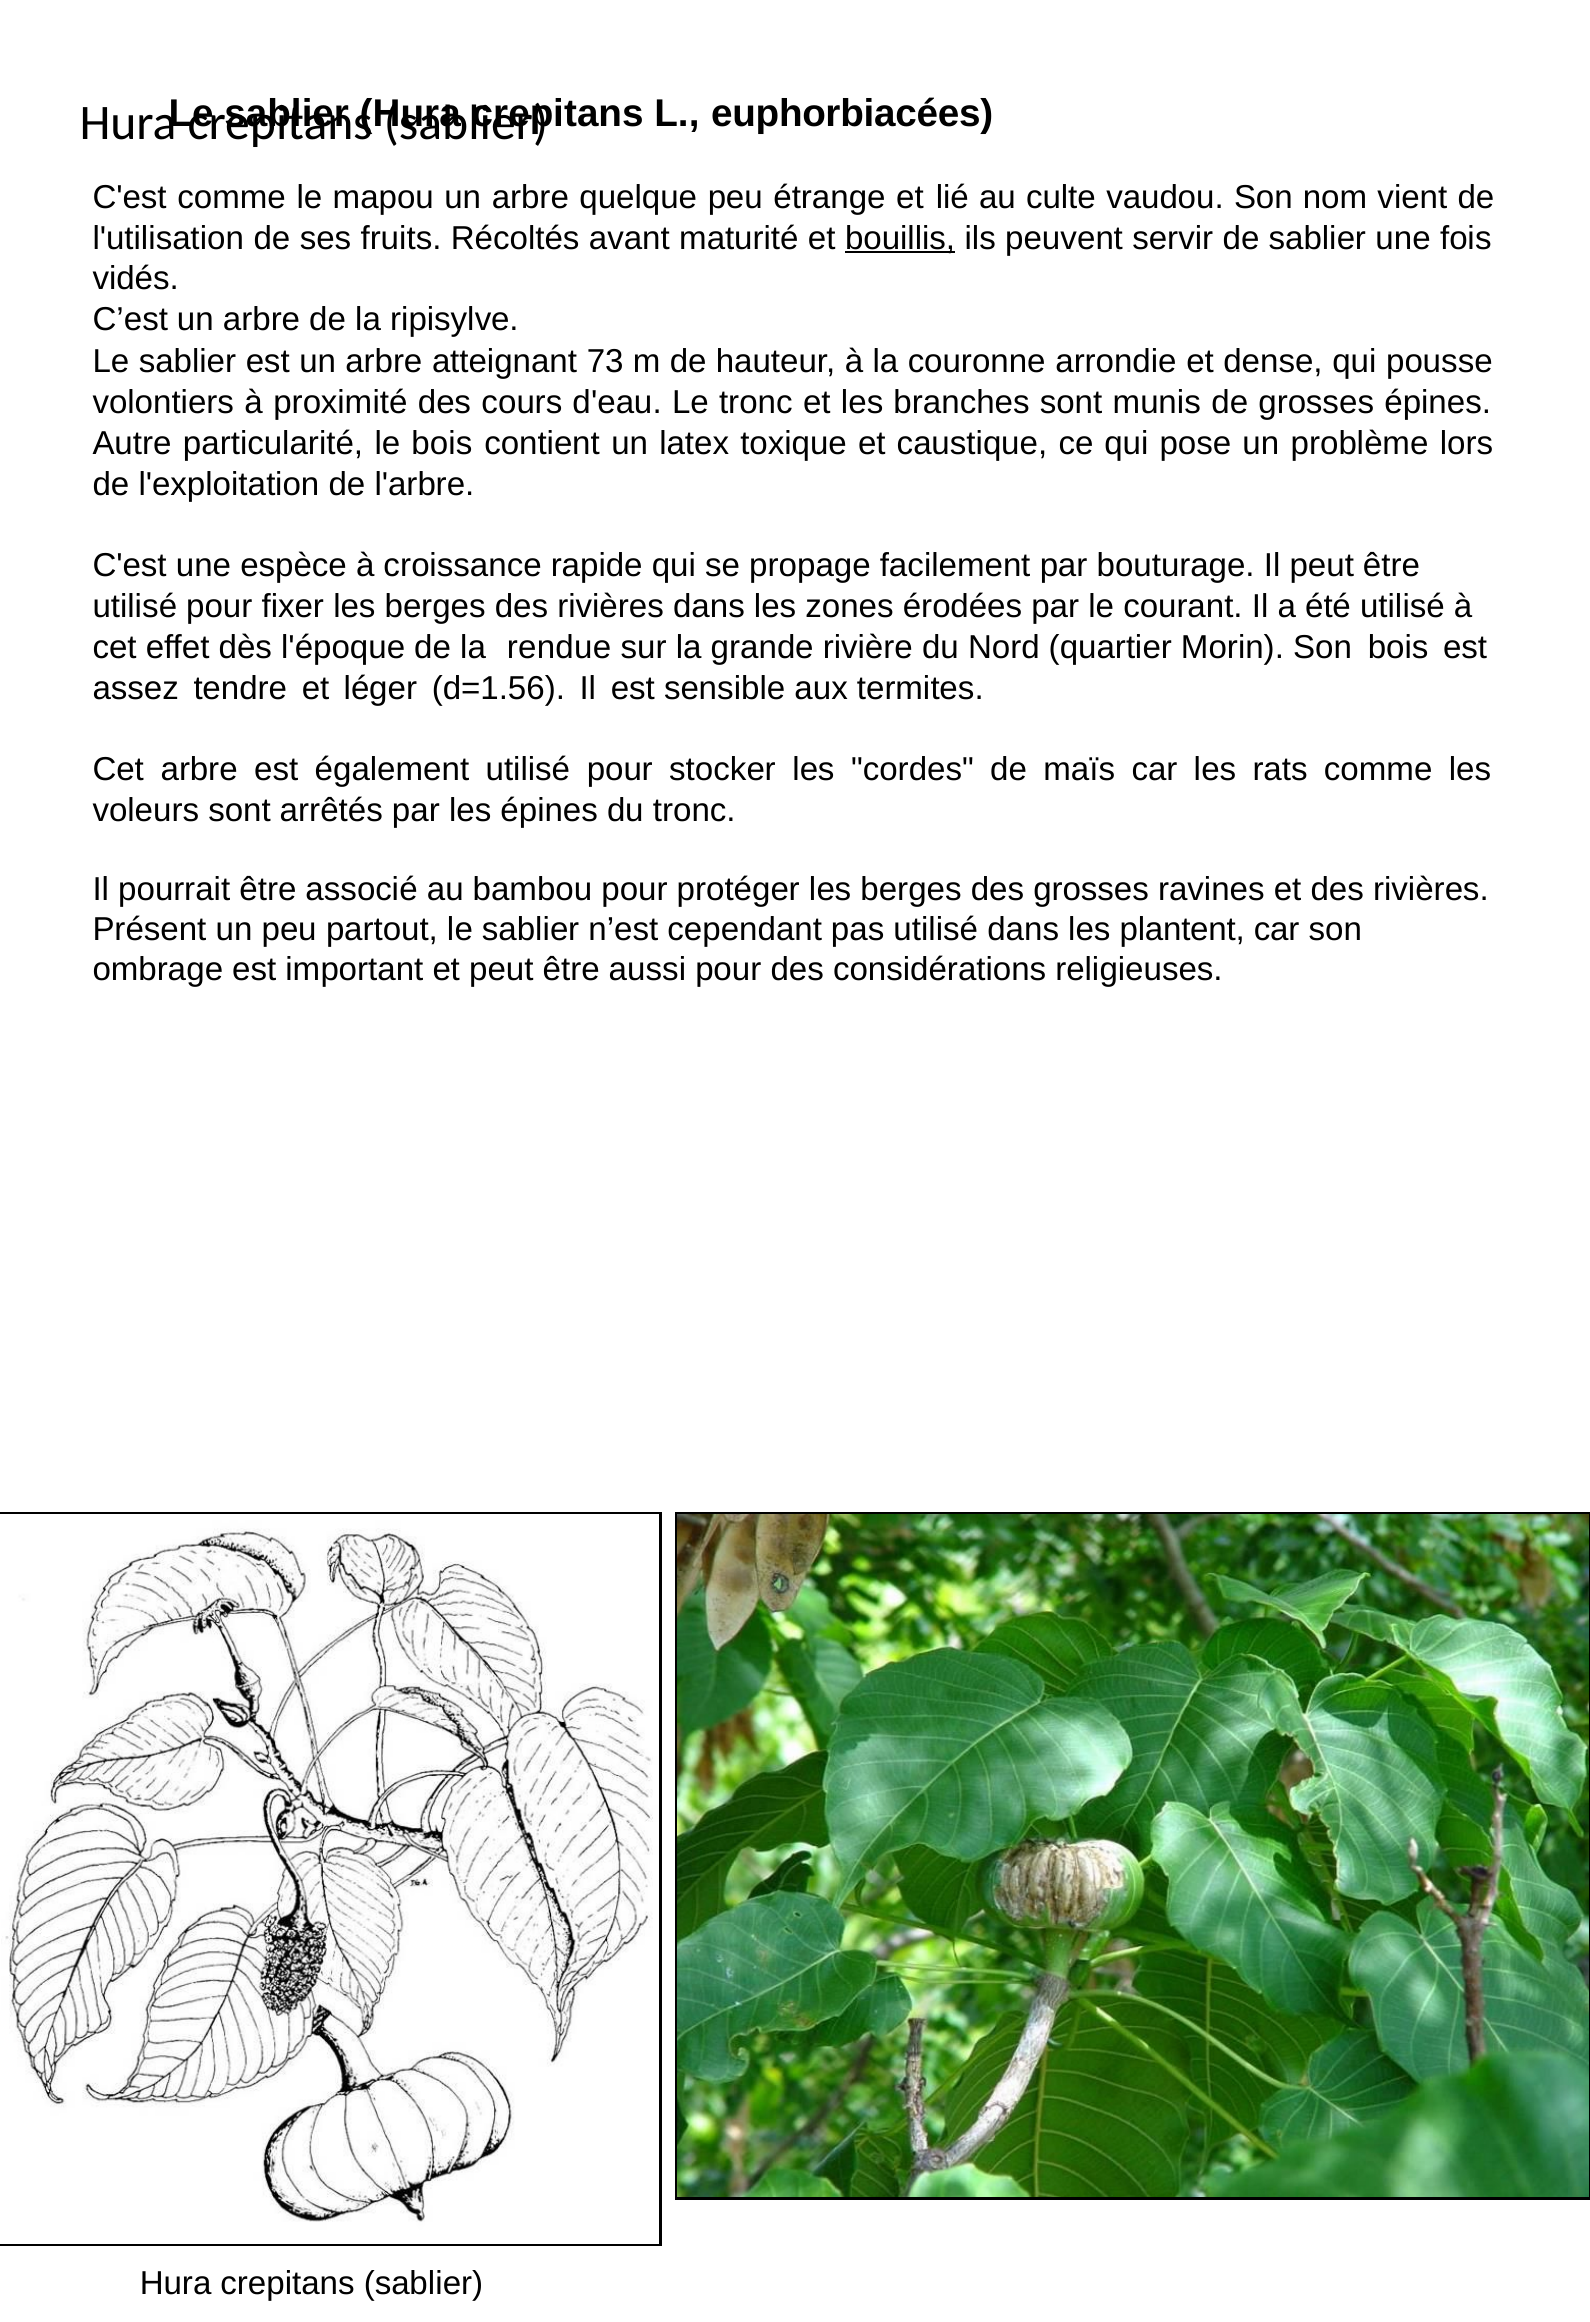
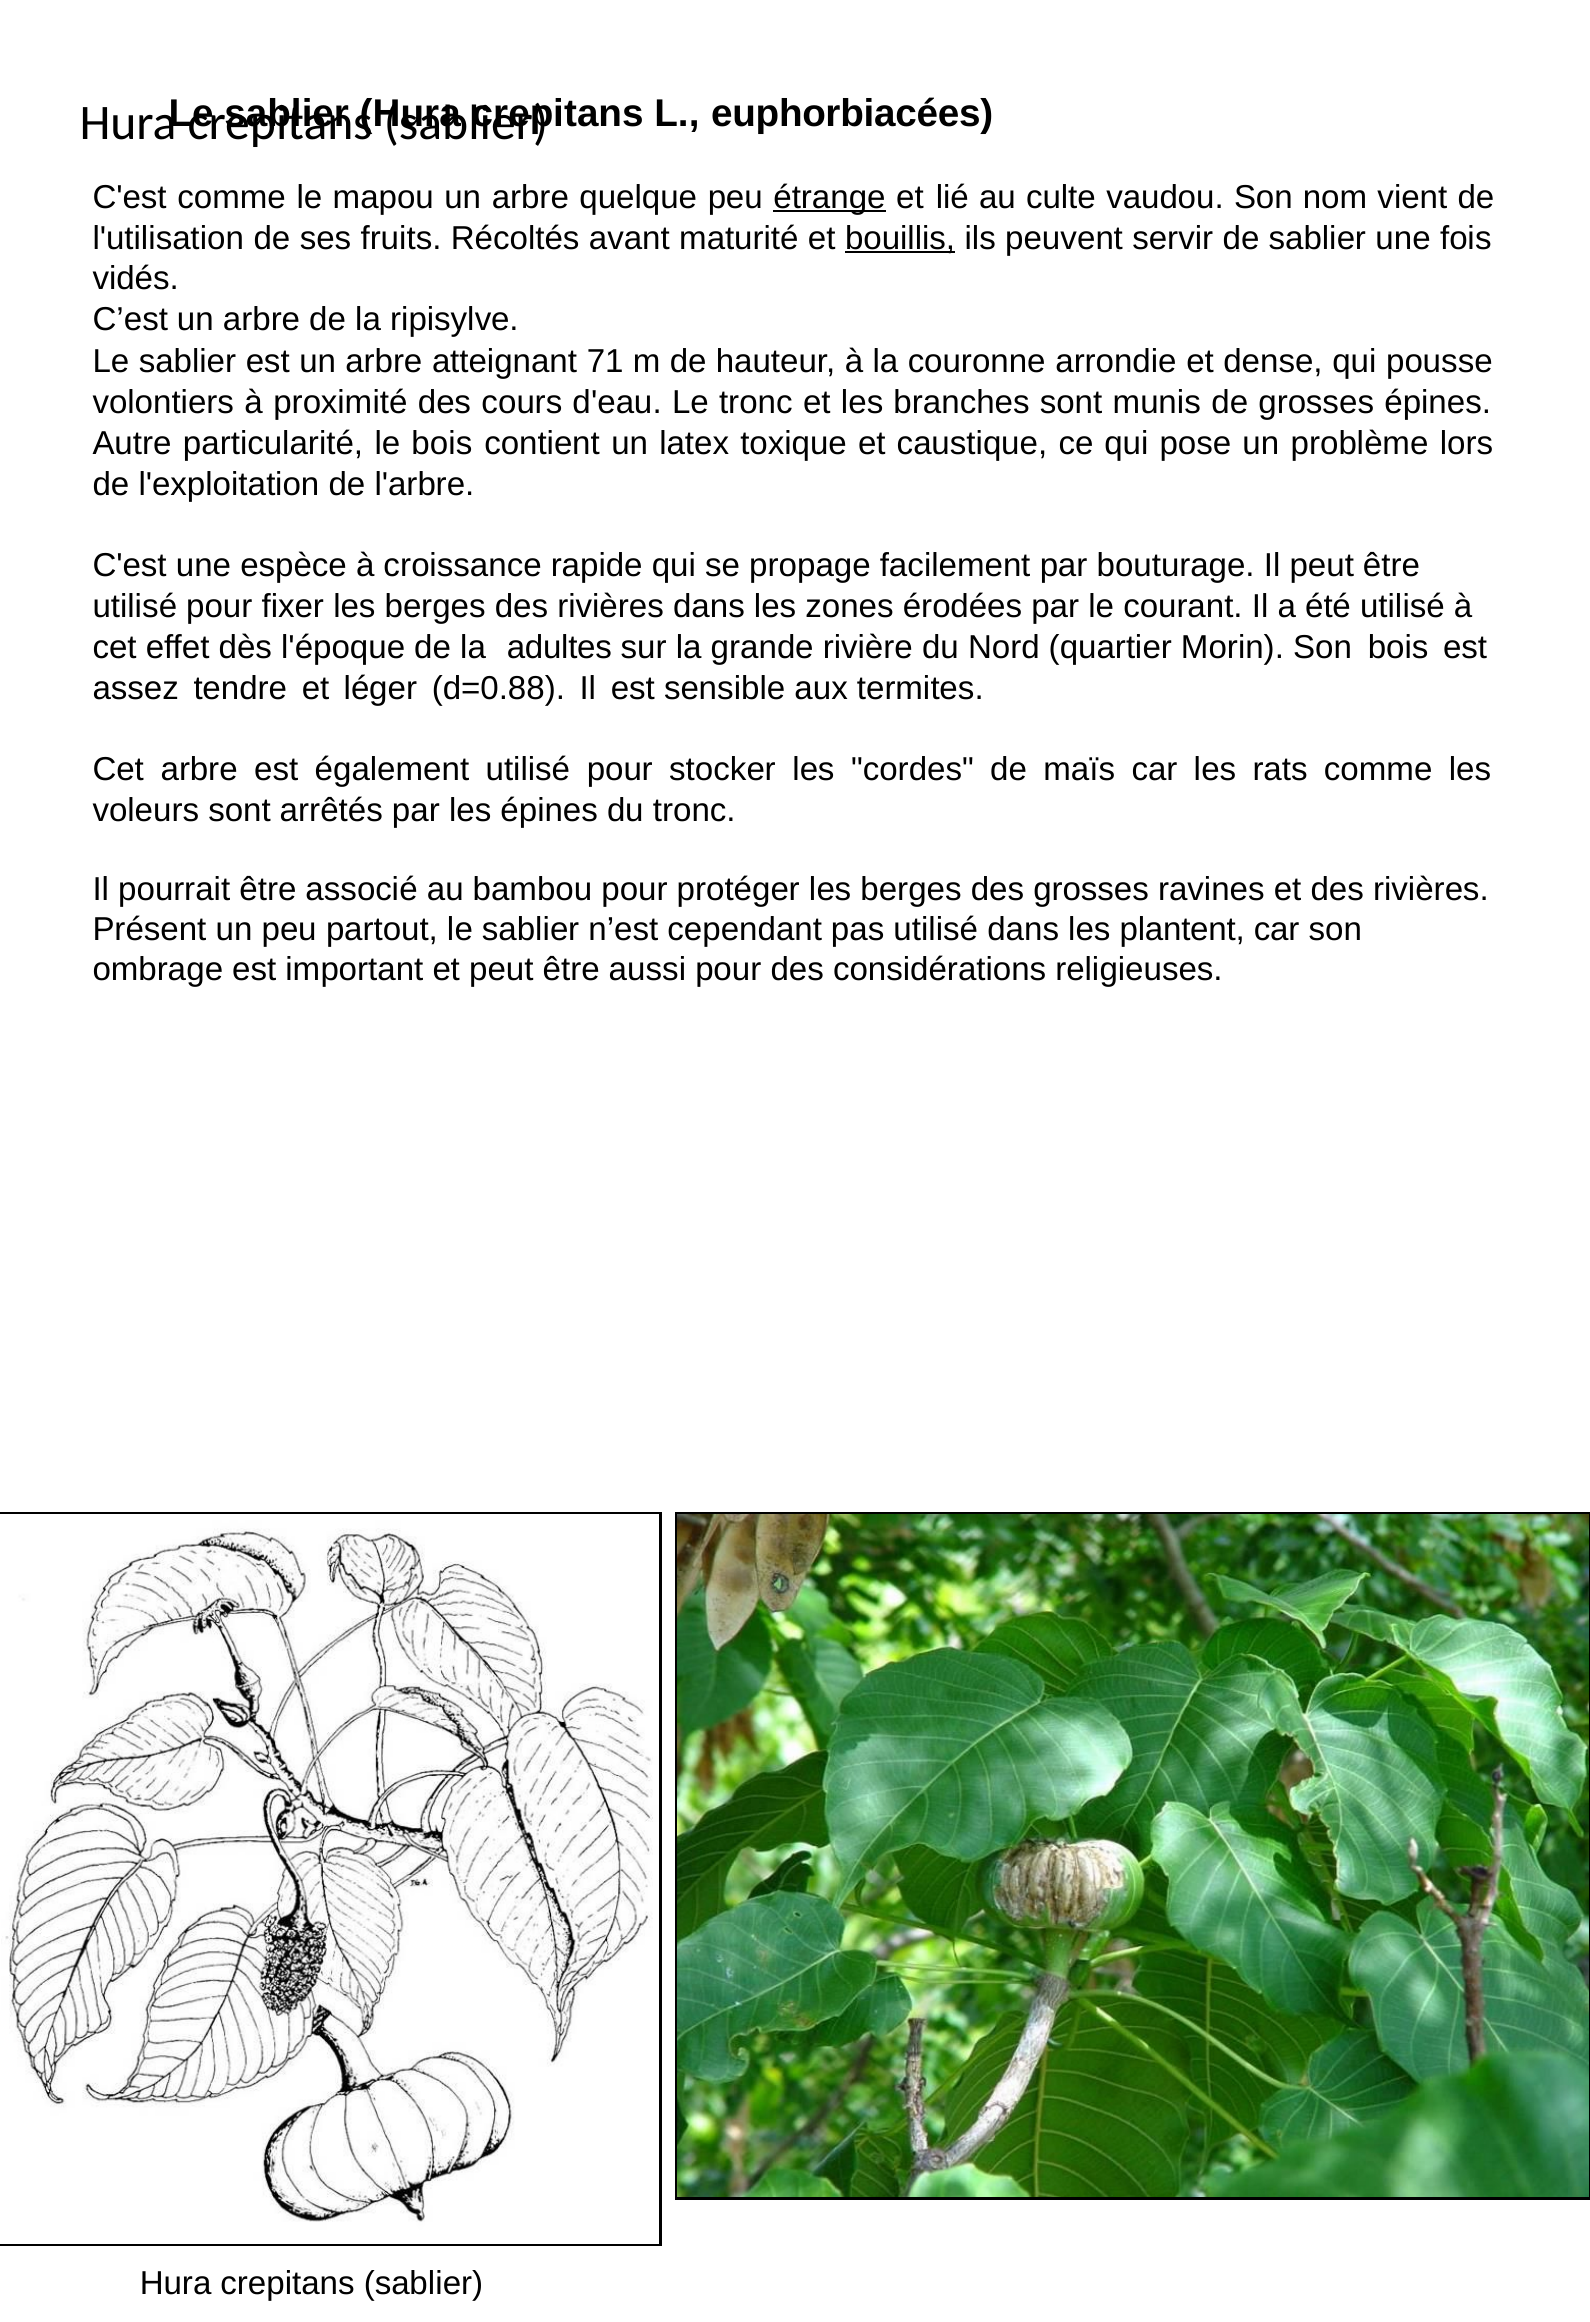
étrange underline: none -> present
73: 73 -> 71
rendue: rendue -> adultes
d=1.56: d=1.56 -> d=0.88
